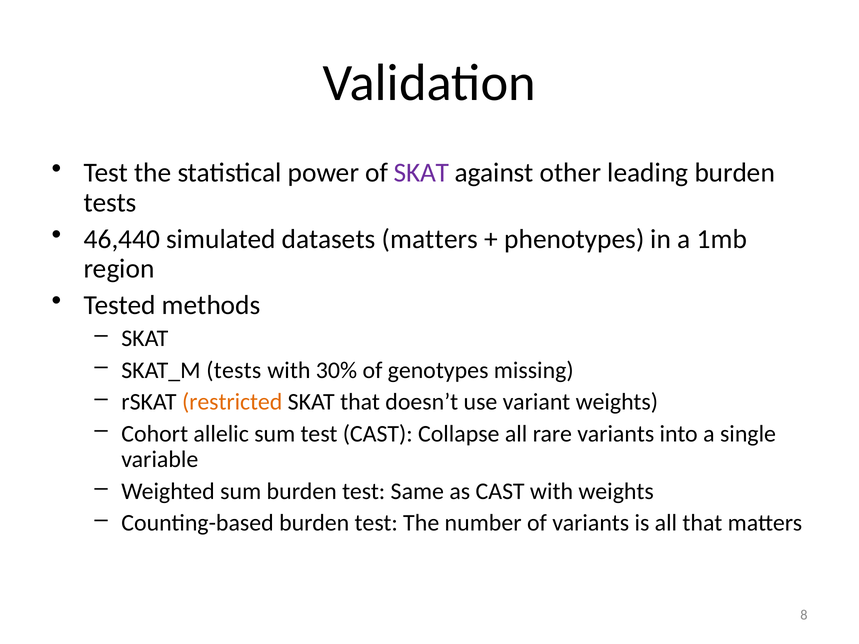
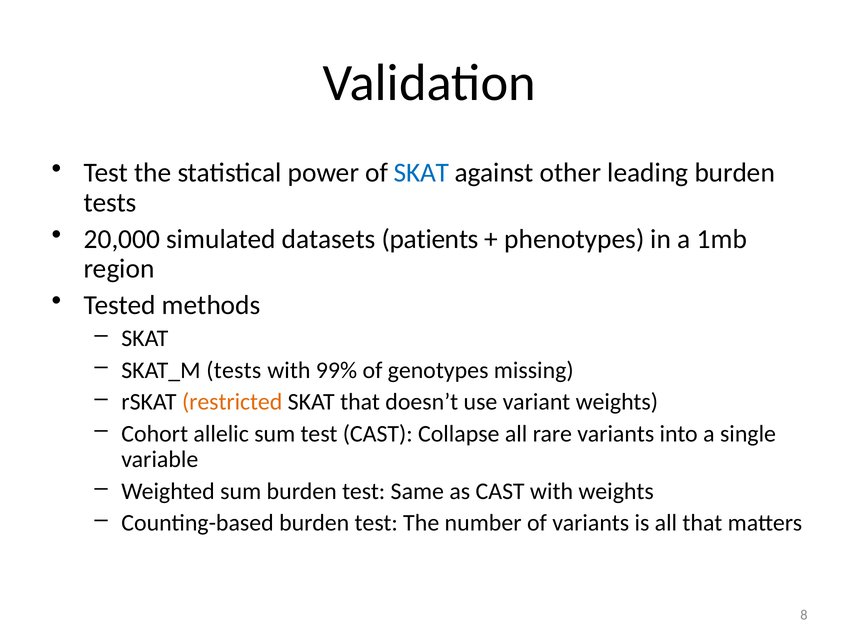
SKAT at (421, 173) colour: purple -> blue
46,440: 46,440 -> 20,000
datasets matters: matters -> patients
30%: 30% -> 99%
